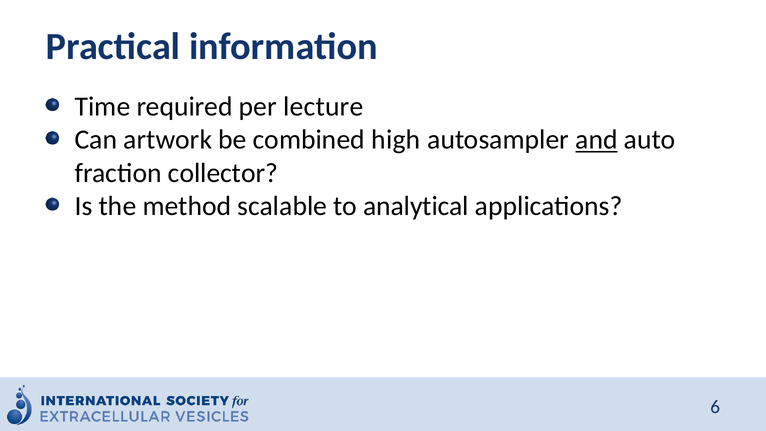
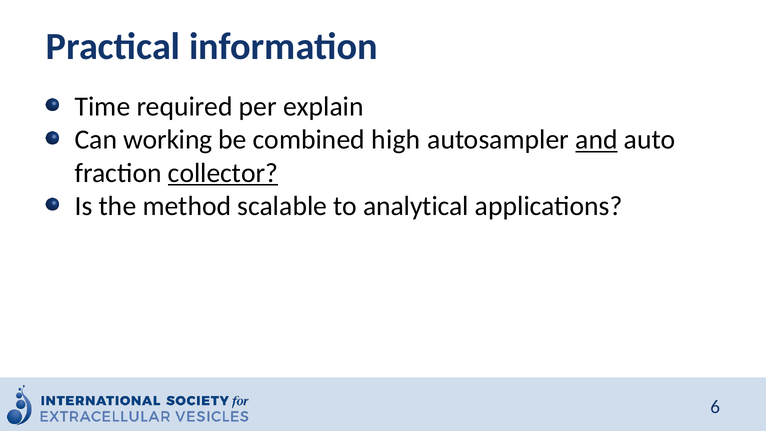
lecture: lecture -> explain
artwork: artwork -> working
collector underline: none -> present
